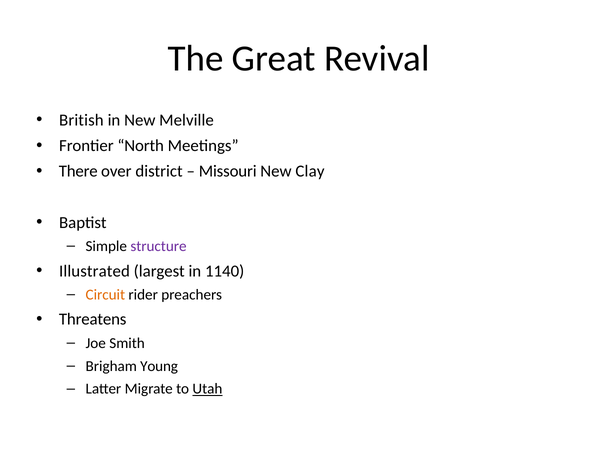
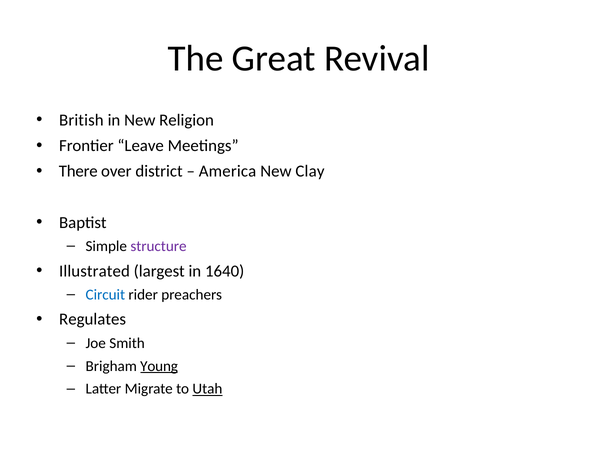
Melville: Melville -> Religion
North: North -> Leave
Missouri: Missouri -> America
1140: 1140 -> 1640
Circuit colour: orange -> blue
Threatens: Threatens -> Regulates
Young underline: none -> present
